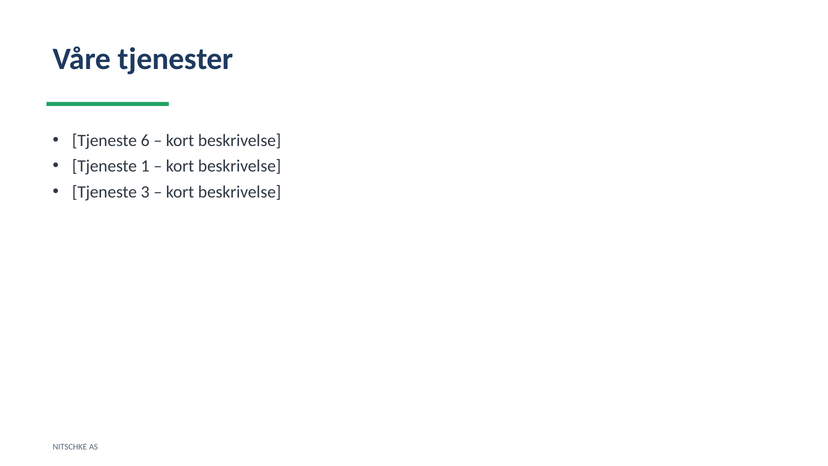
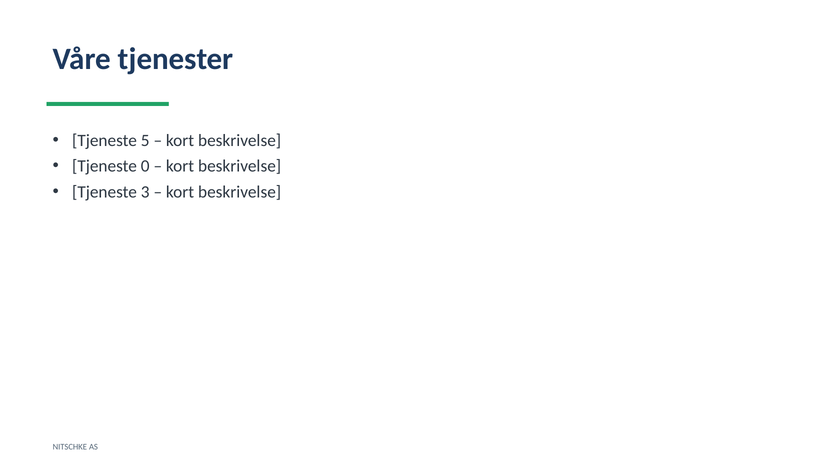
6: 6 -> 5
1: 1 -> 0
